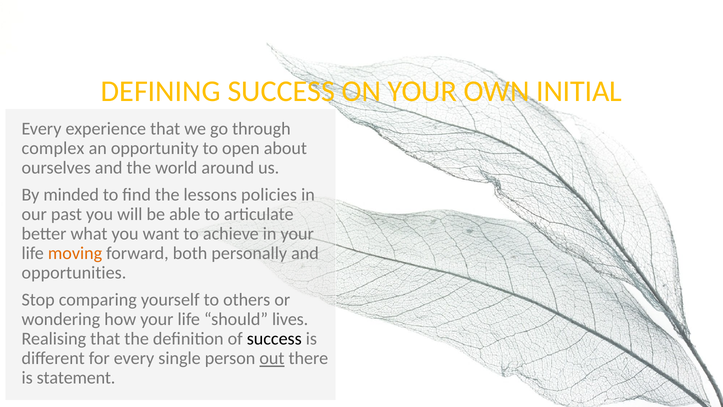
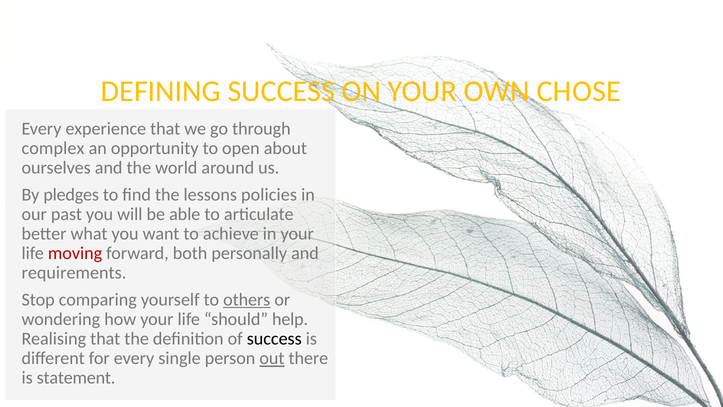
INITIAL: INITIAL -> CHOSE
minded: minded -> pledges
moving colour: orange -> red
opportunities: opportunities -> requirements
others underline: none -> present
lives: lives -> help
